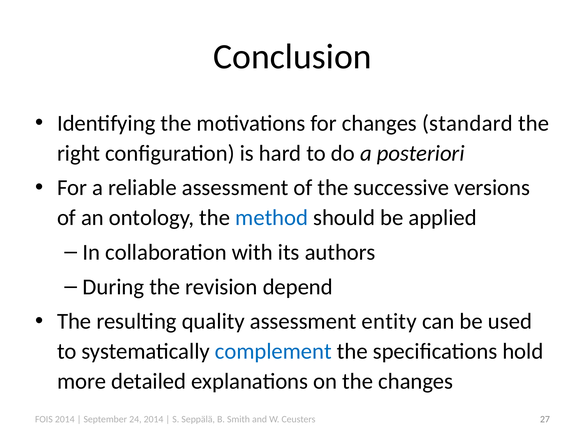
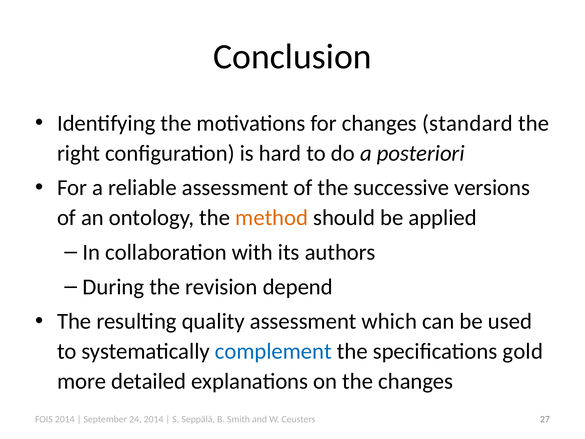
method colour: blue -> orange
entity: entity -> which
hold: hold -> gold
